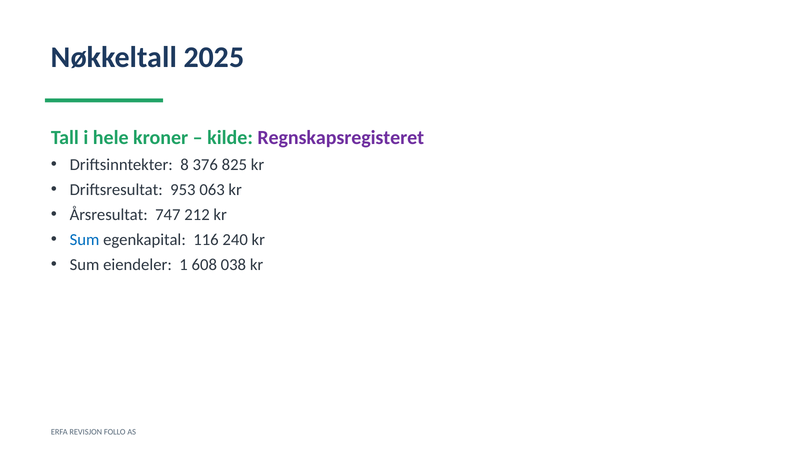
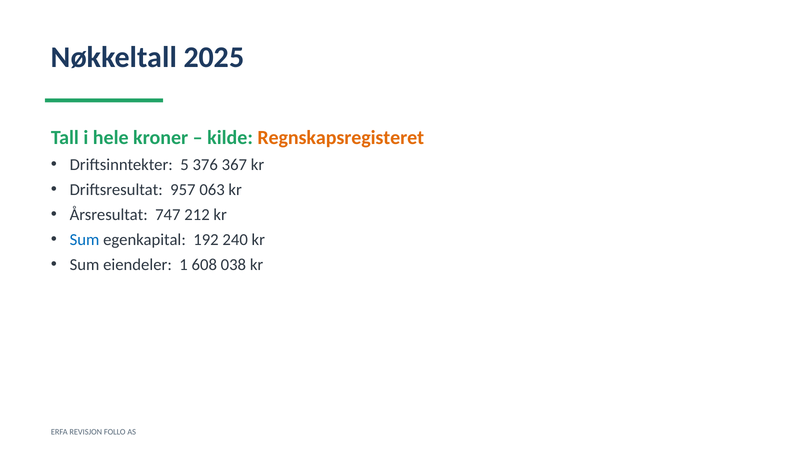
Regnskapsregisteret colour: purple -> orange
8: 8 -> 5
825: 825 -> 367
953: 953 -> 957
116: 116 -> 192
